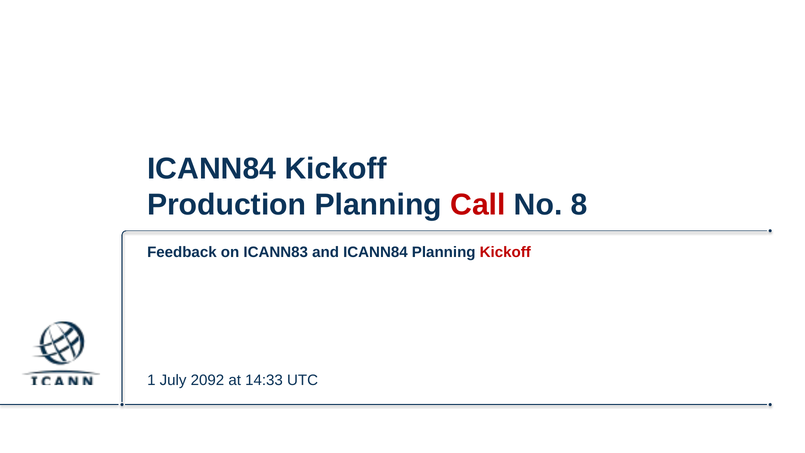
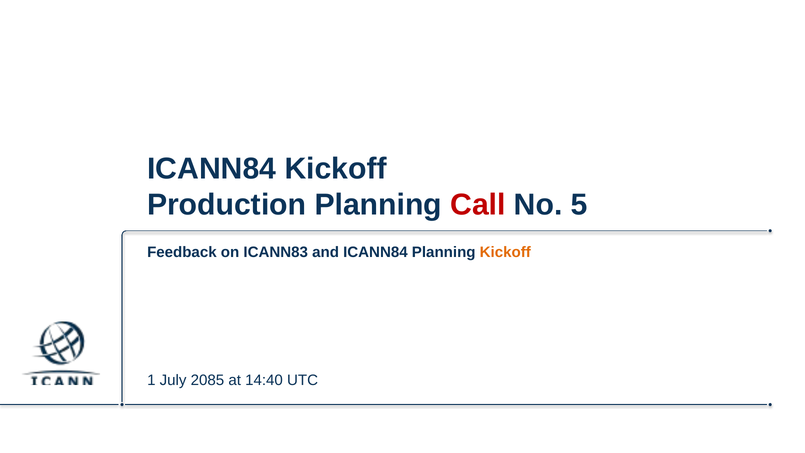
8: 8 -> 5
Kickoff at (505, 252) colour: red -> orange
2092: 2092 -> 2085
14:33: 14:33 -> 14:40
